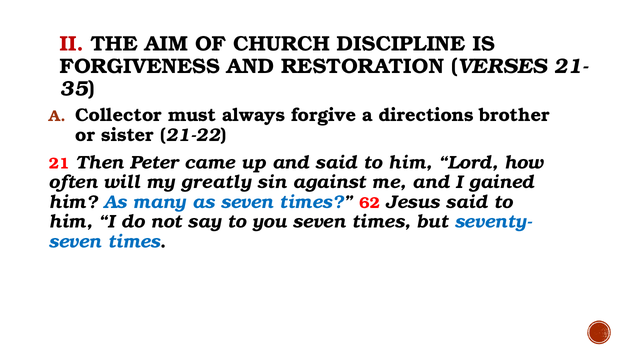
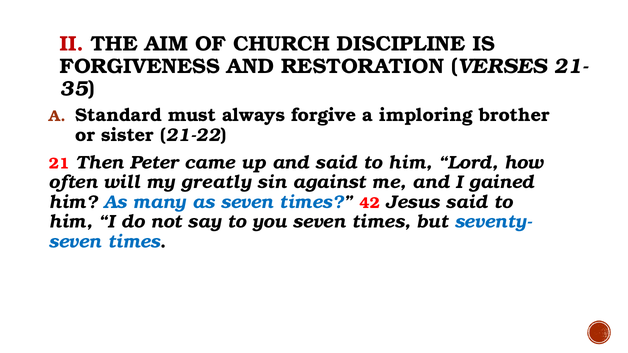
Collector: Collector -> Standard
directions: directions -> imploring
62: 62 -> 42
